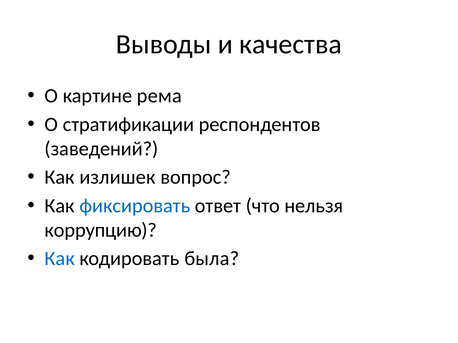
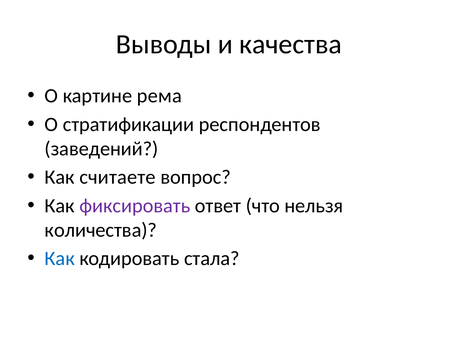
излишек: излишек -> считаете
фиксировать colour: blue -> purple
коррупцию: коррупцию -> количества
была: была -> стала
